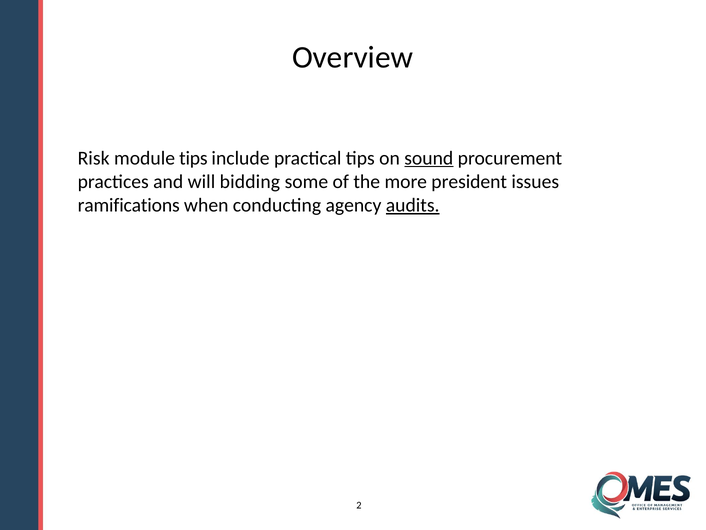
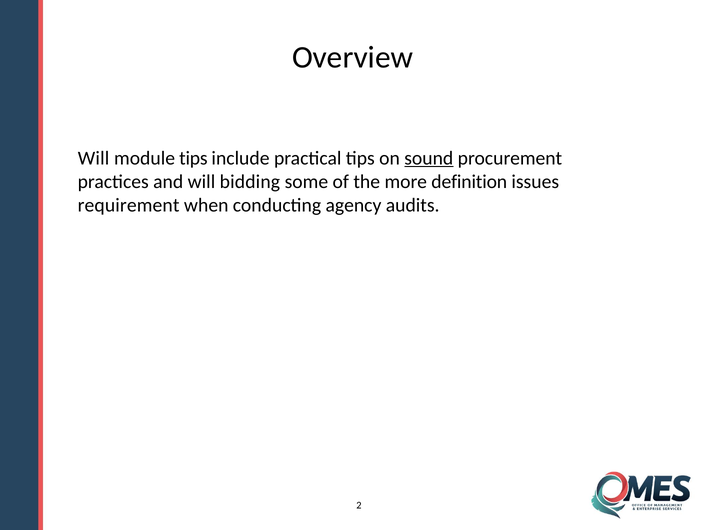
Risk at (94, 158): Risk -> Will
president: president -> definition
ramifications: ramifications -> requirement
audits underline: present -> none
